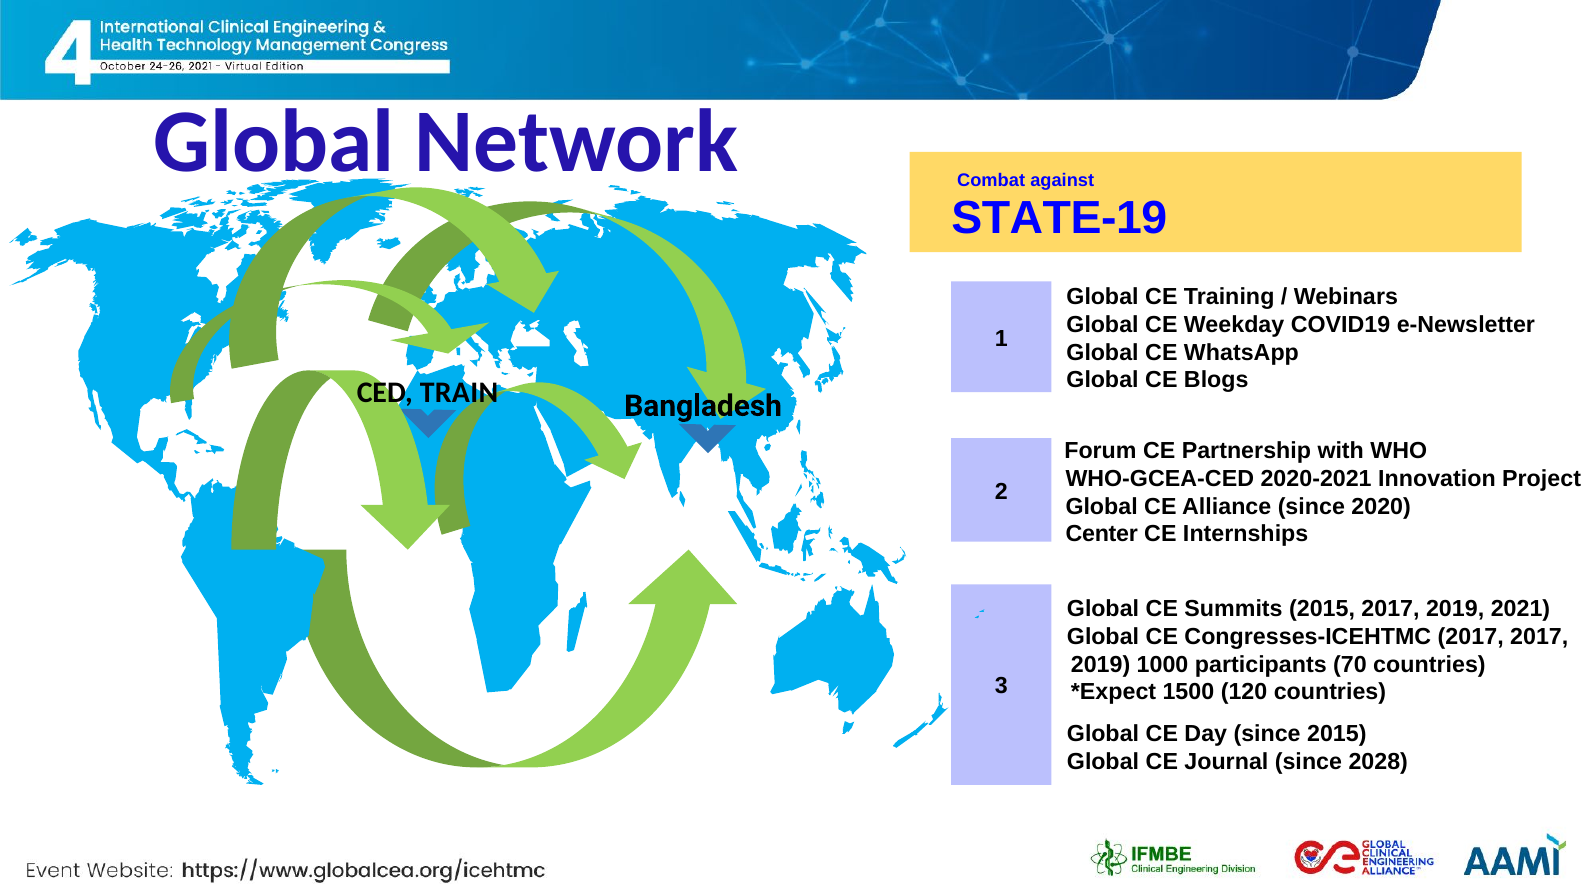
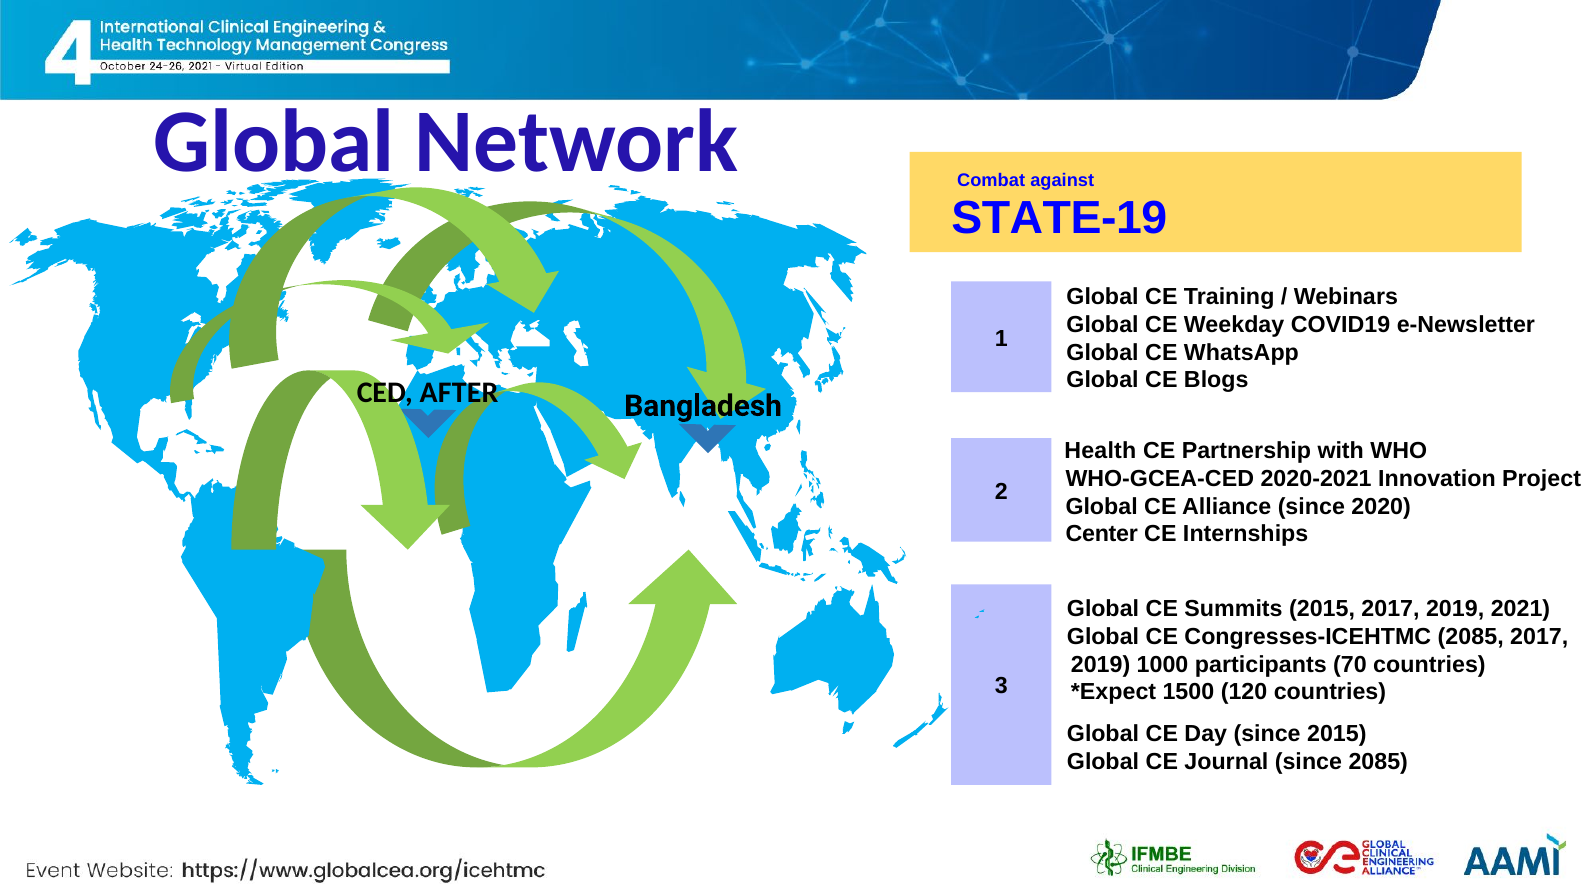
TRAIN: TRAIN -> AFTER
Forum: Forum -> Health
Congresses-ICEHTMC 2017: 2017 -> 2085
since 2028: 2028 -> 2085
